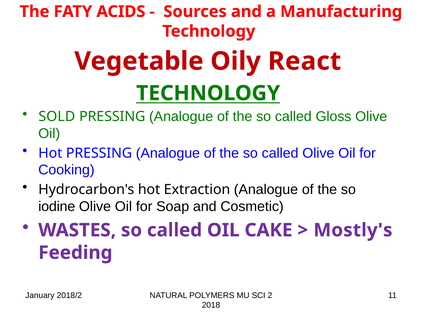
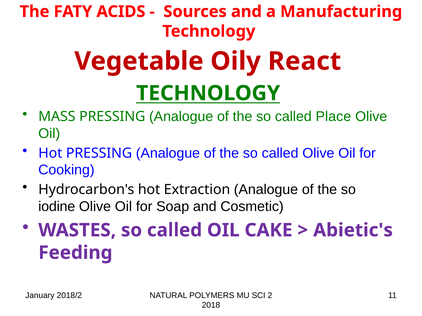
SOLD: SOLD -> MASS
Gloss: Gloss -> Place
Mostly's: Mostly's -> Abietic's
